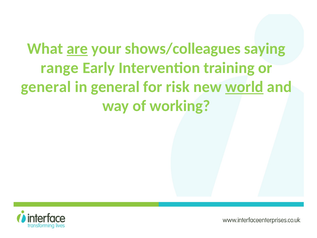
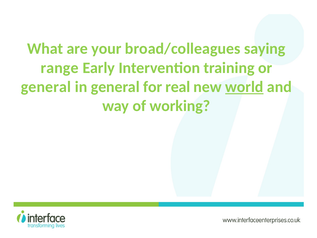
are underline: present -> none
shows/colleagues: shows/colleagues -> broad/colleagues
risk: risk -> real
